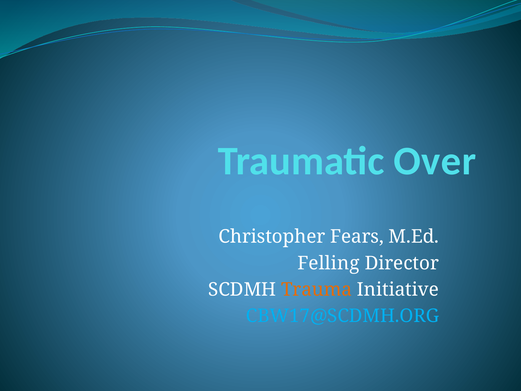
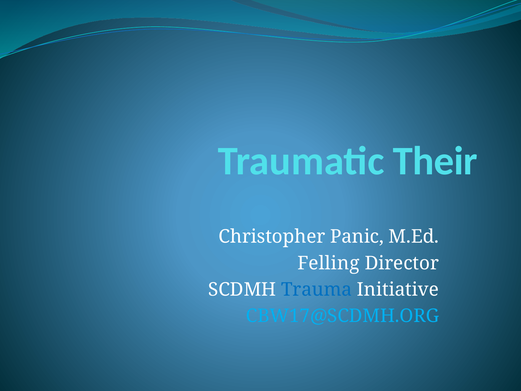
Over: Over -> Their
Fears: Fears -> Panic
Trauma colour: orange -> blue
